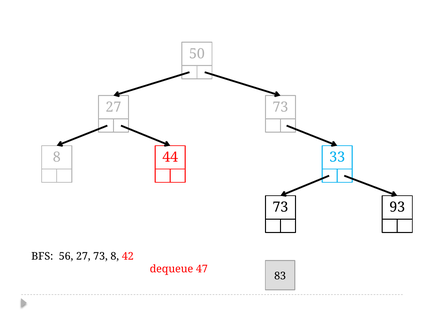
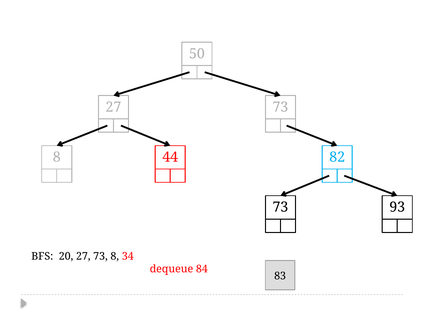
33: 33 -> 82
56: 56 -> 20
42: 42 -> 34
47: 47 -> 84
